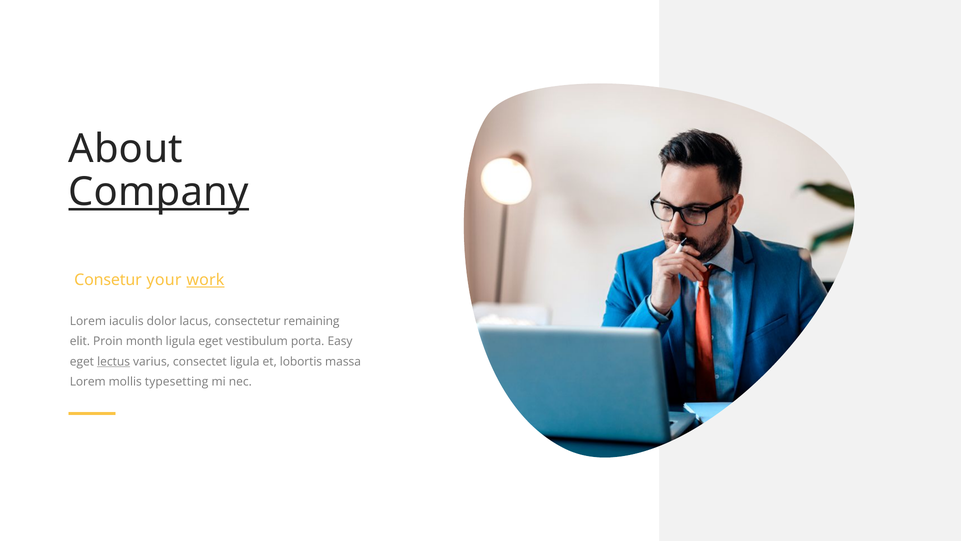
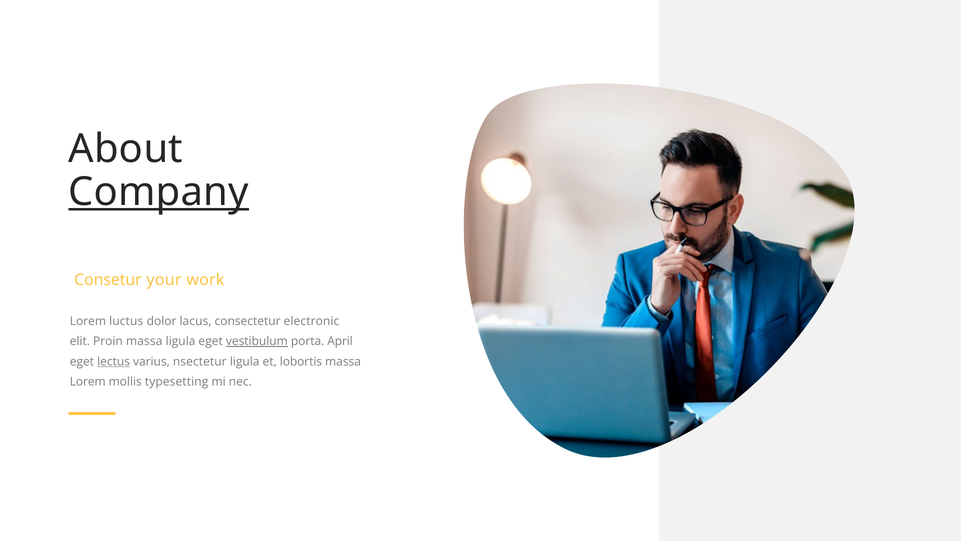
work underline: present -> none
iaculis: iaculis -> luctus
remaining: remaining -> electronic
Proin month: month -> massa
vestibulum underline: none -> present
Easy: Easy -> April
consectet: consectet -> nsectetur
